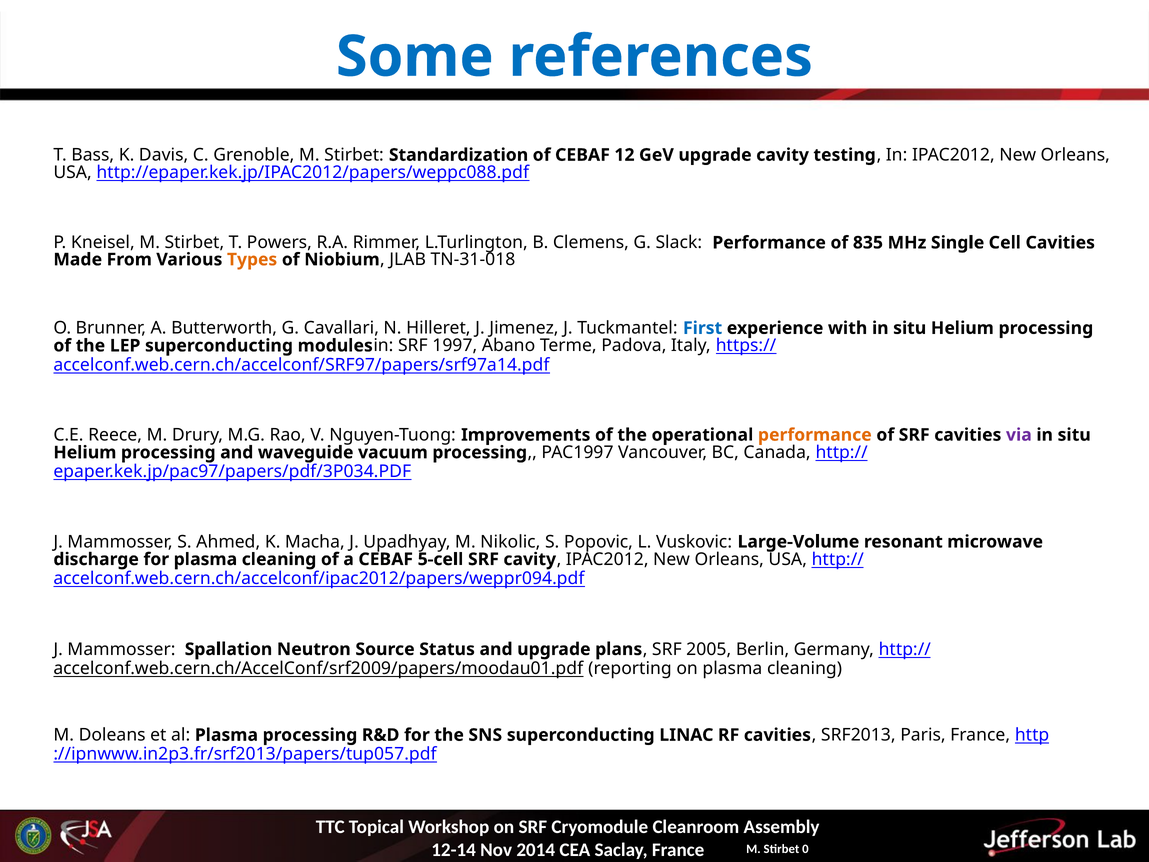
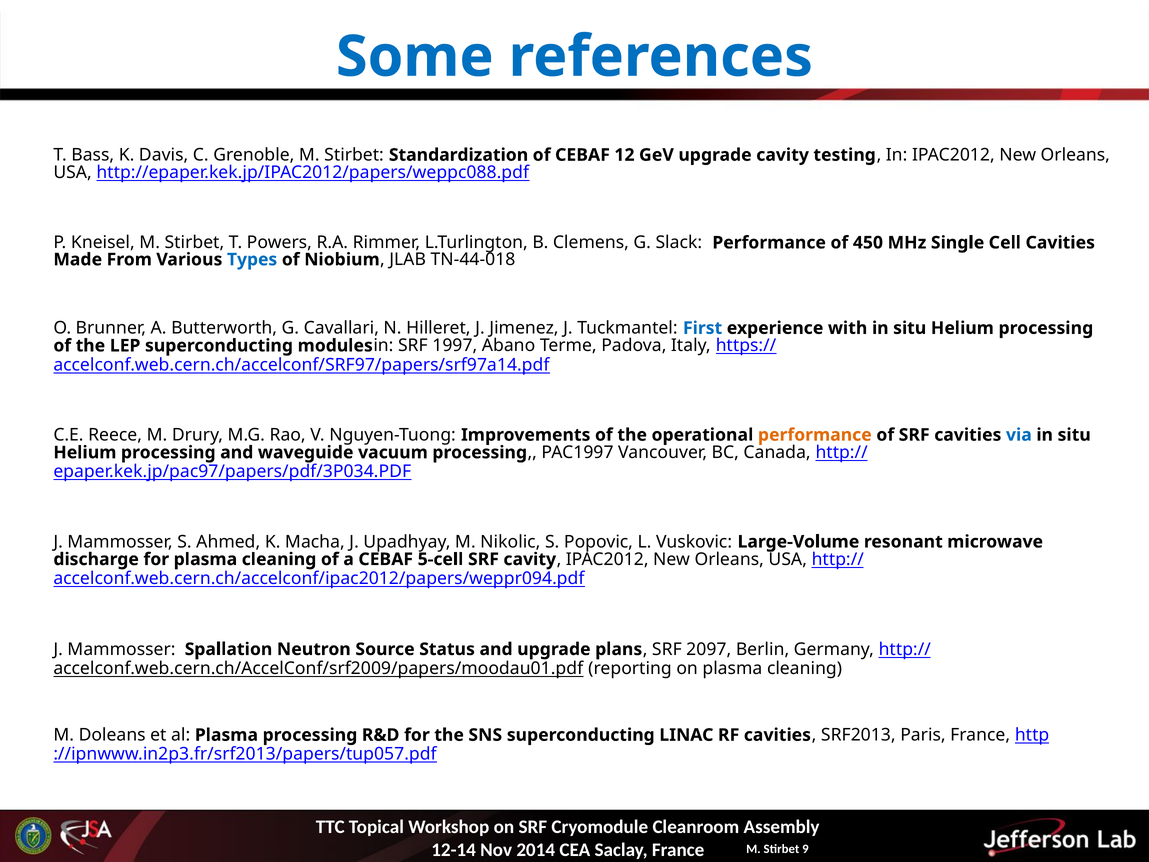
835: 835 -> 450
Types colour: orange -> blue
TN-31-018: TN-31-018 -> TN-44-018
via colour: purple -> blue
2005: 2005 -> 2097
0: 0 -> 9
